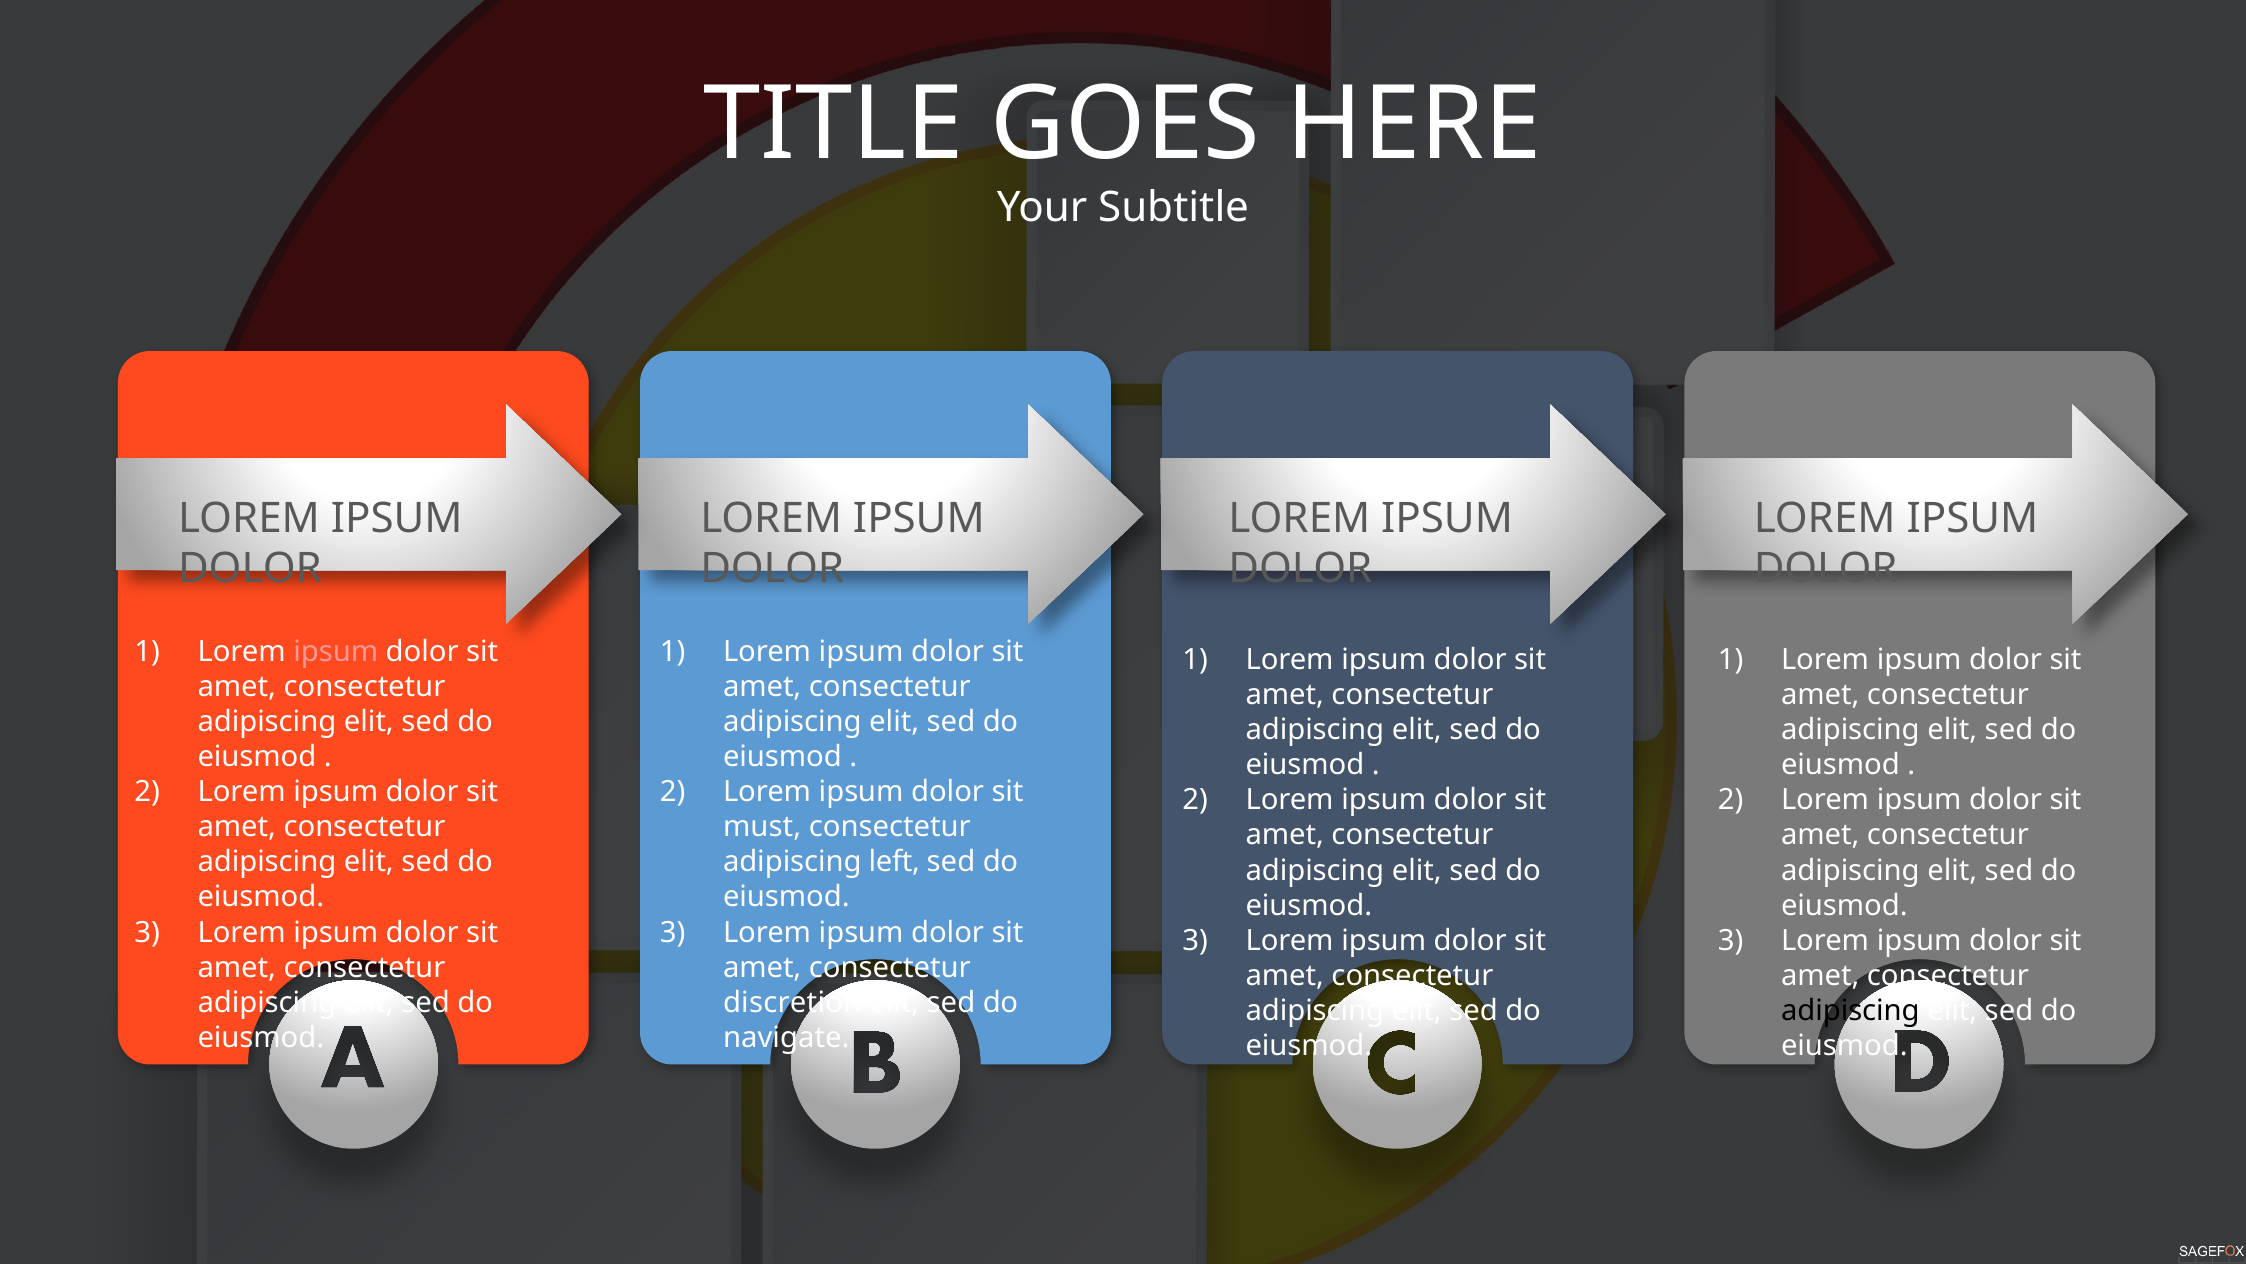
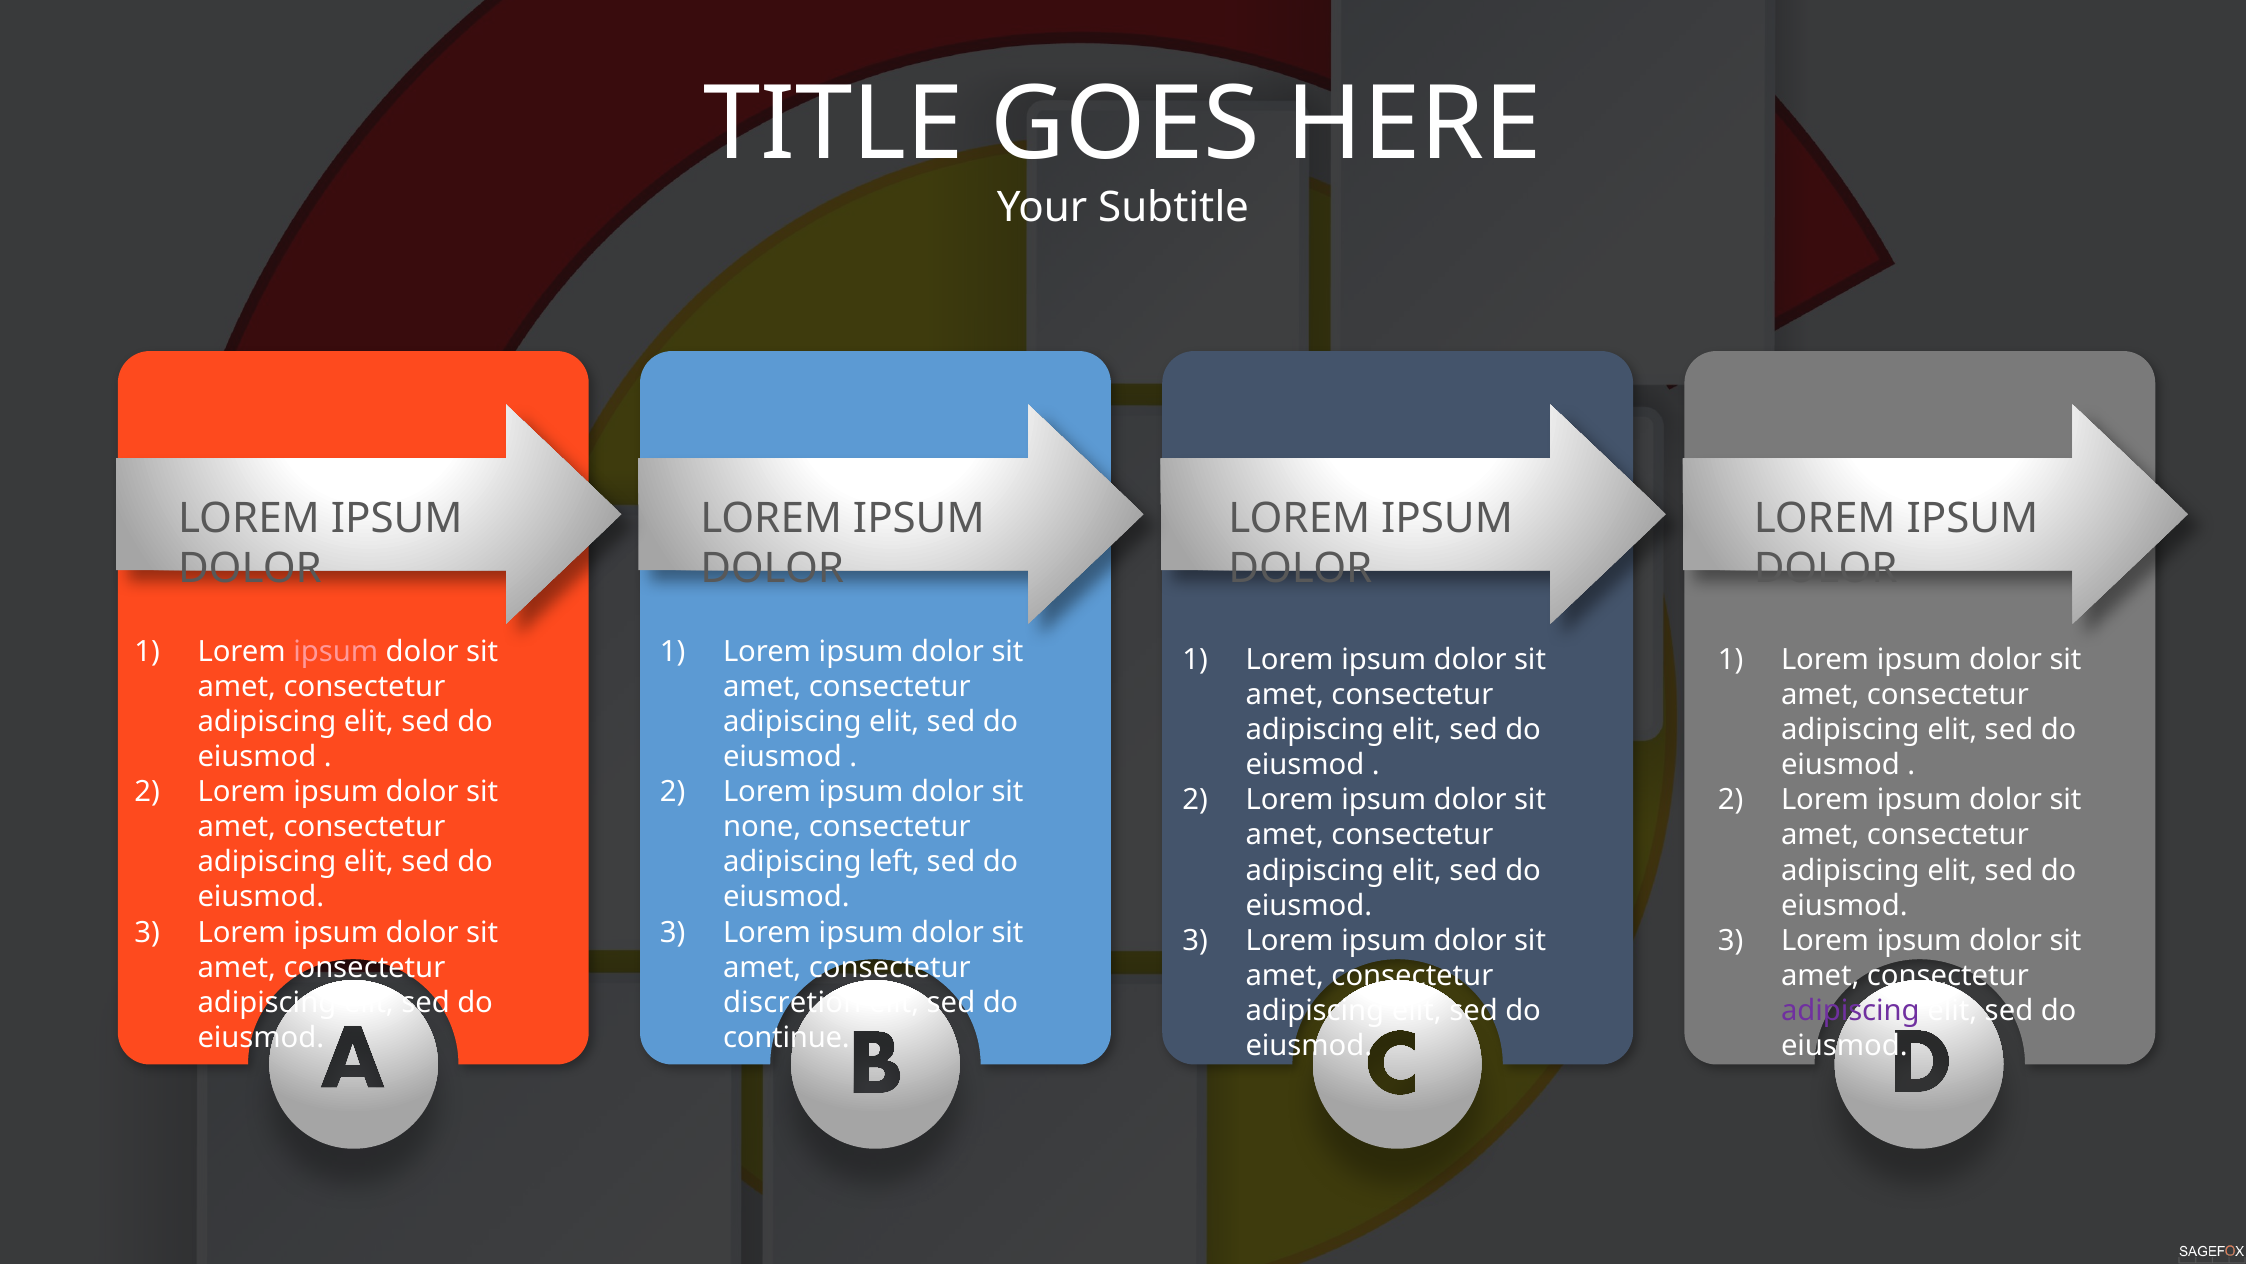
must: must -> none
adipiscing at (1850, 1010) colour: black -> purple
navigate: navigate -> continue
